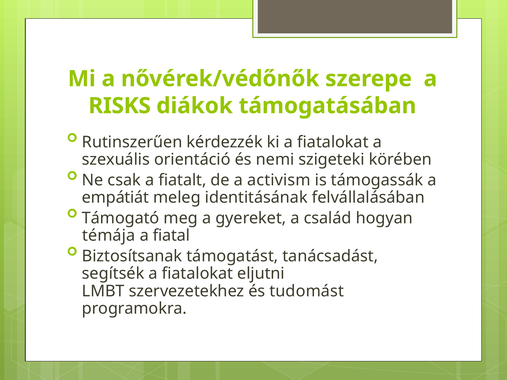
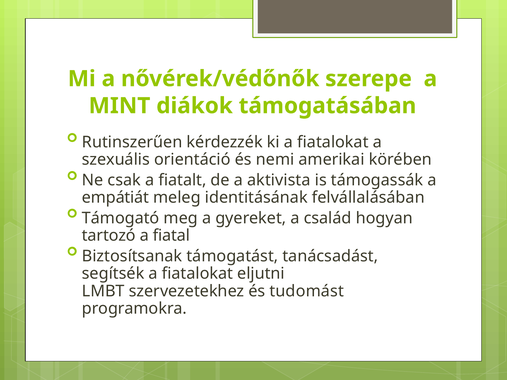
RISKS: RISKS -> MINT
szigeteki: szigeteki -> amerikai
activism: activism -> aktivista
témája: témája -> tartozó
